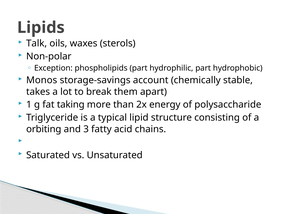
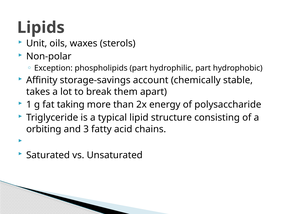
Talk: Talk -> Unit
Monos: Monos -> Affinity
